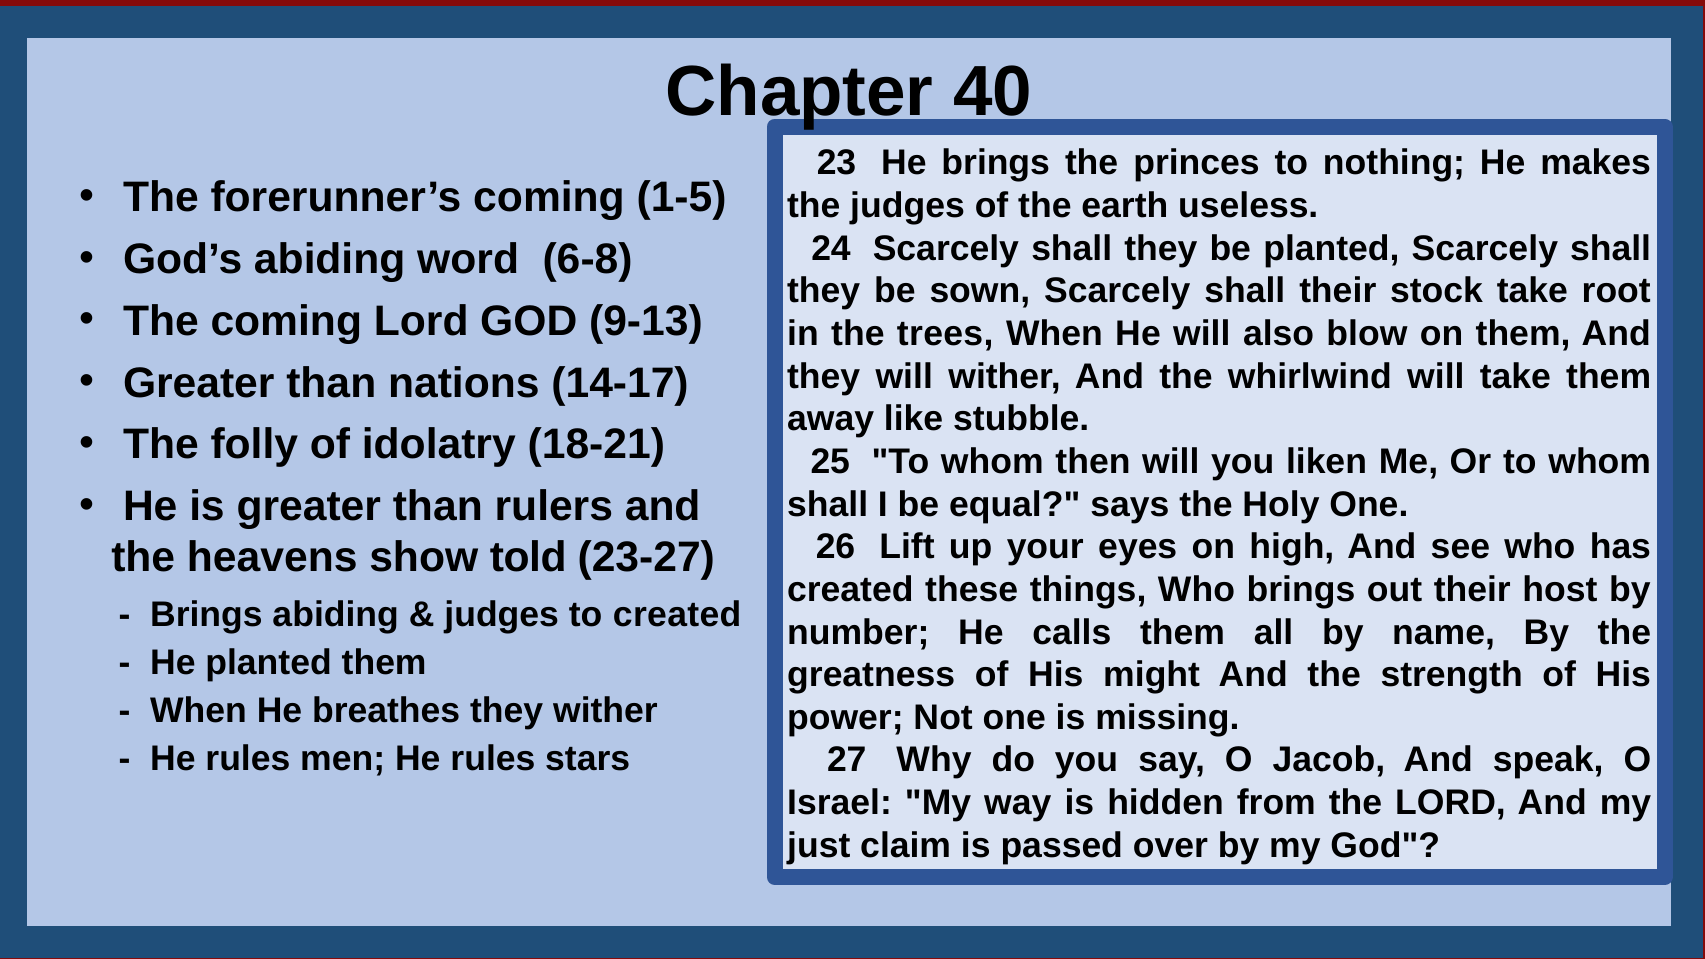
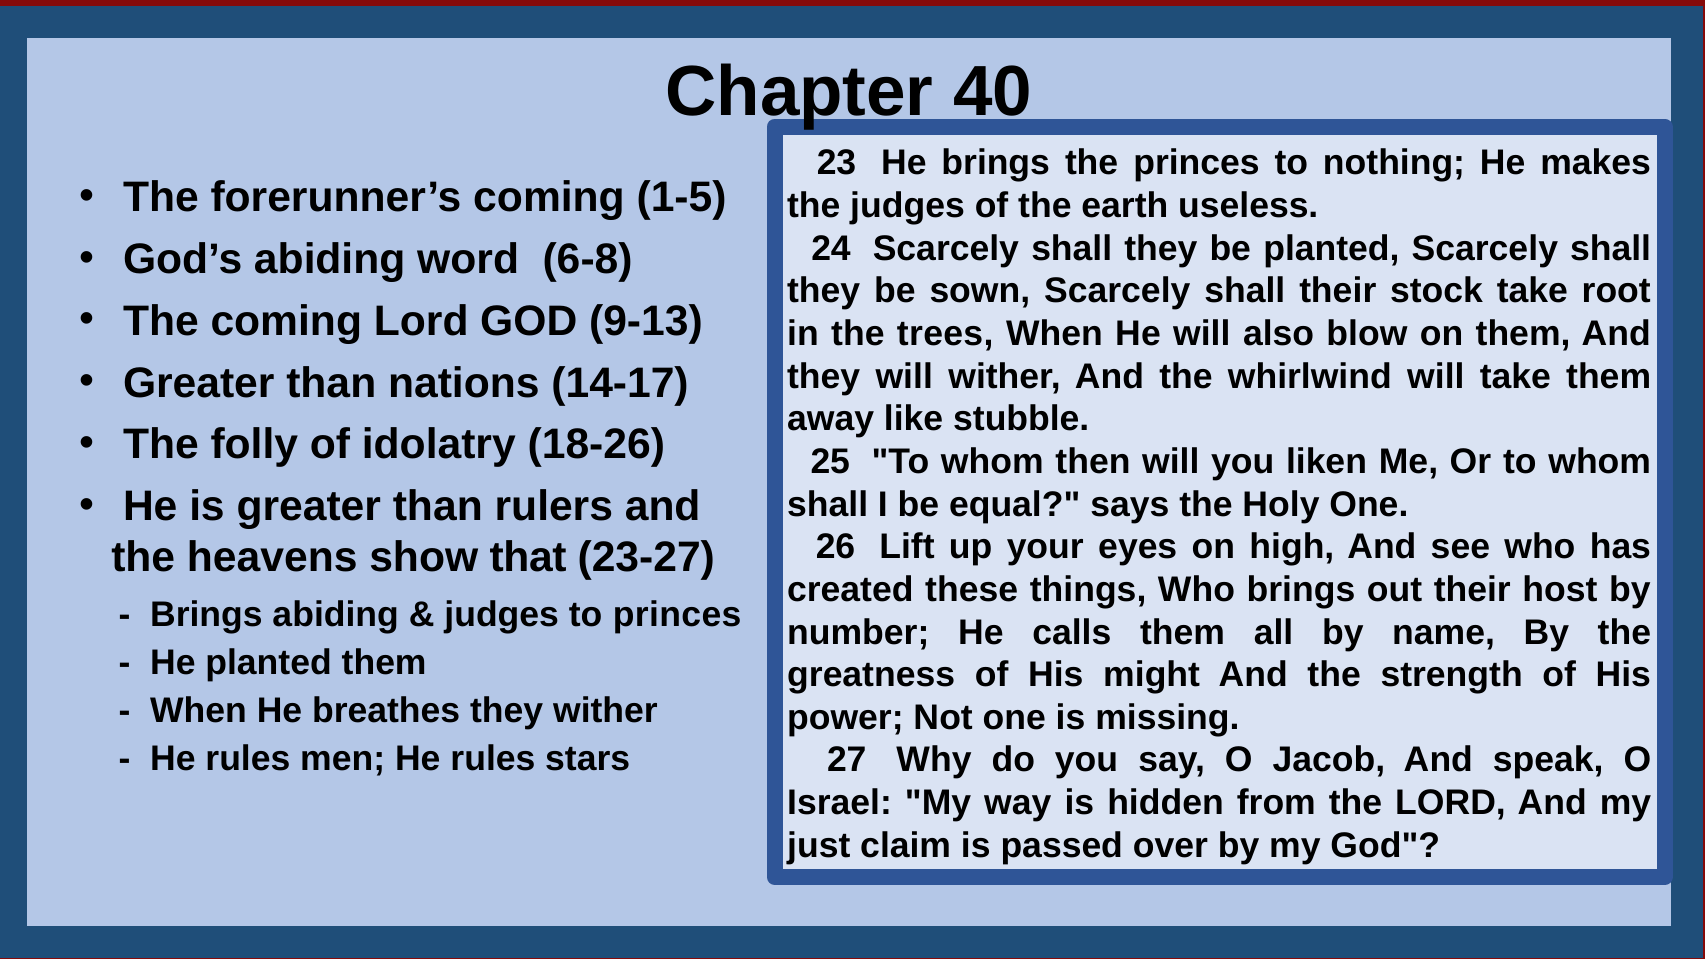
18-21: 18-21 -> 18-26
told: told -> that
to created: created -> princes
